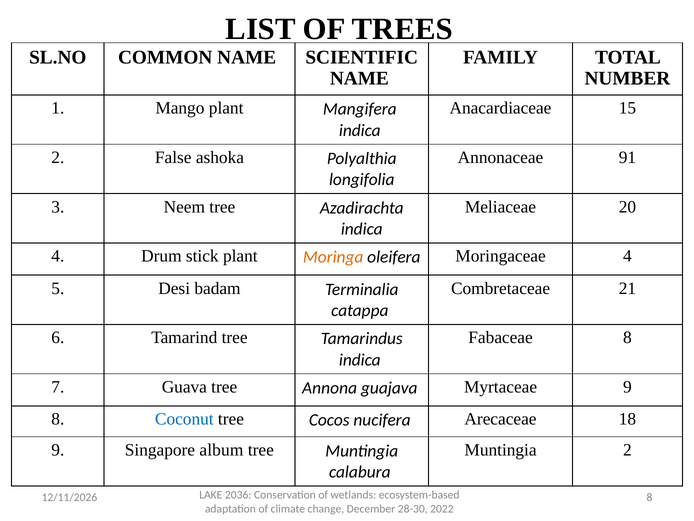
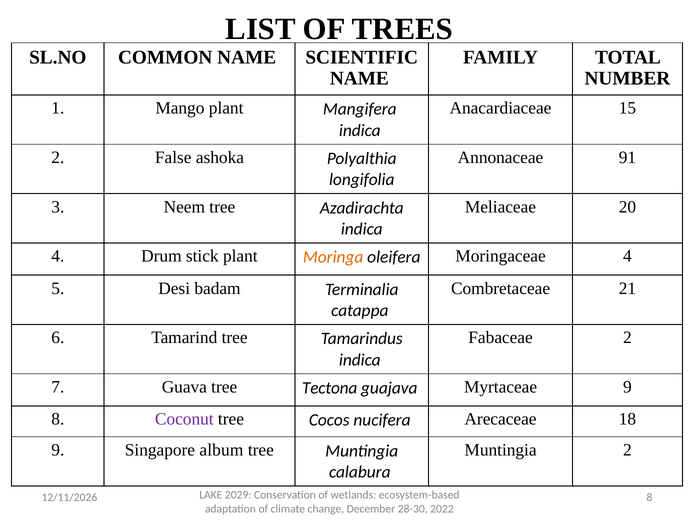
Fabaceae 8: 8 -> 2
Annona: Annona -> Tectona
Coconut colour: blue -> purple
2036: 2036 -> 2029
